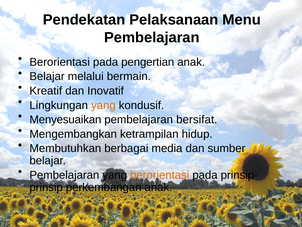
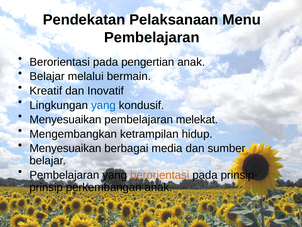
yang at (103, 105) colour: orange -> blue
bersifat: bersifat -> melekat
Membutuhkan at (65, 148): Membutuhkan -> Menyesuaikan
